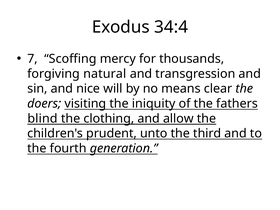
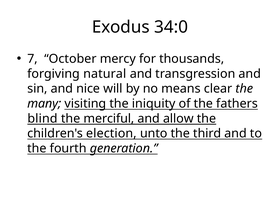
34:4: 34:4 -> 34:0
Scoffing: Scoffing -> October
doers: doers -> many
clothing: clothing -> merciful
prudent: prudent -> election
